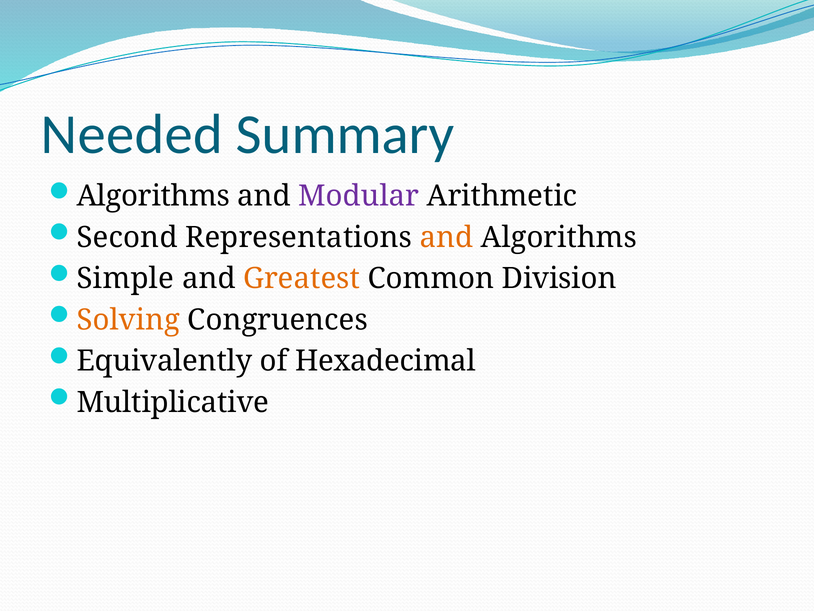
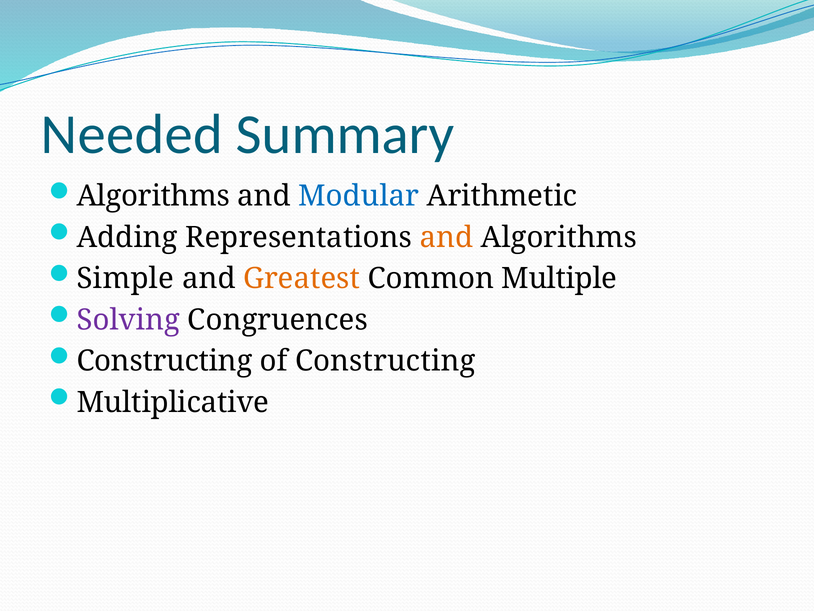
Modular colour: purple -> blue
Second: Second -> Adding
Division: Division -> Multiple
Solving colour: orange -> purple
Equivalently at (164, 361): Equivalently -> Constructing
of Hexadecimal: Hexadecimal -> Constructing
